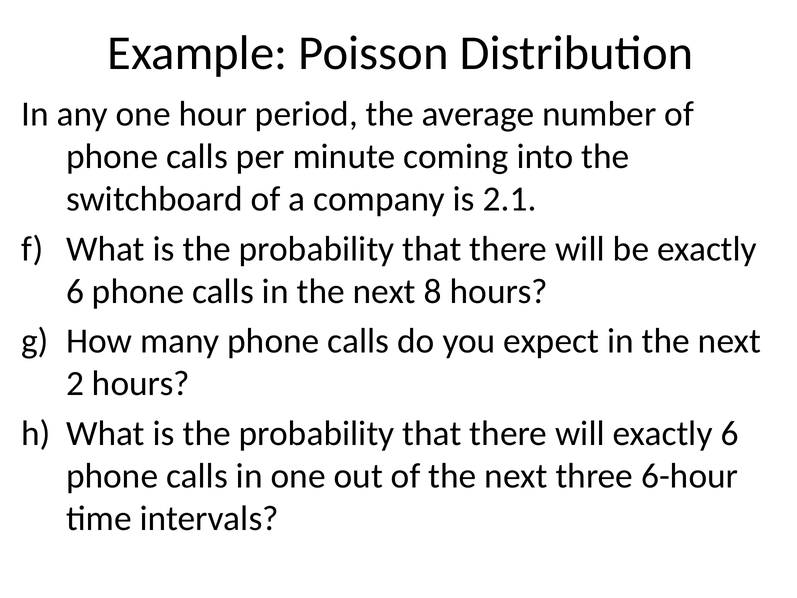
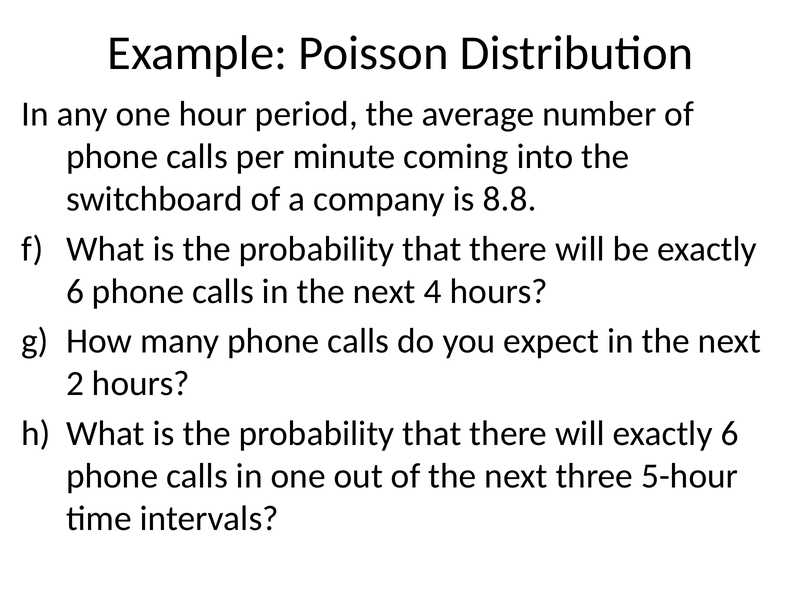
2.1: 2.1 -> 8.8
8: 8 -> 4
6-hour: 6-hour -> 5-hour
